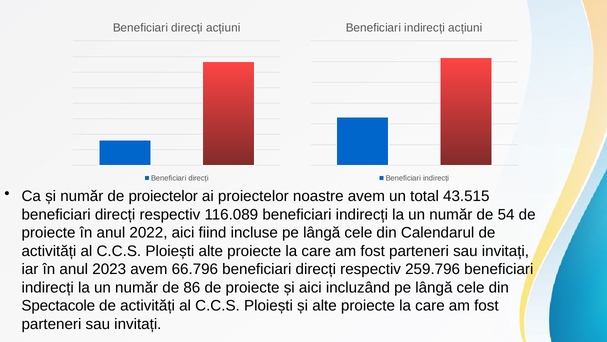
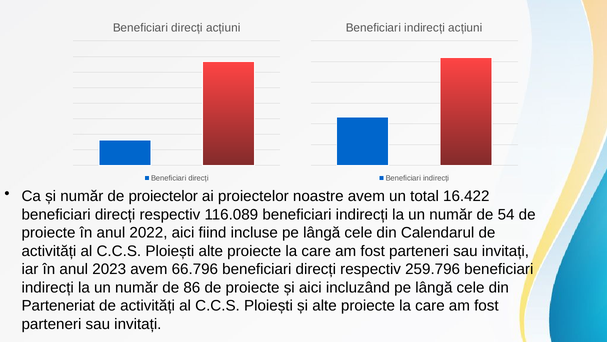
43.515: 43.515 -> 16.422
Spectacole: Spectacole -> Parteneriat
